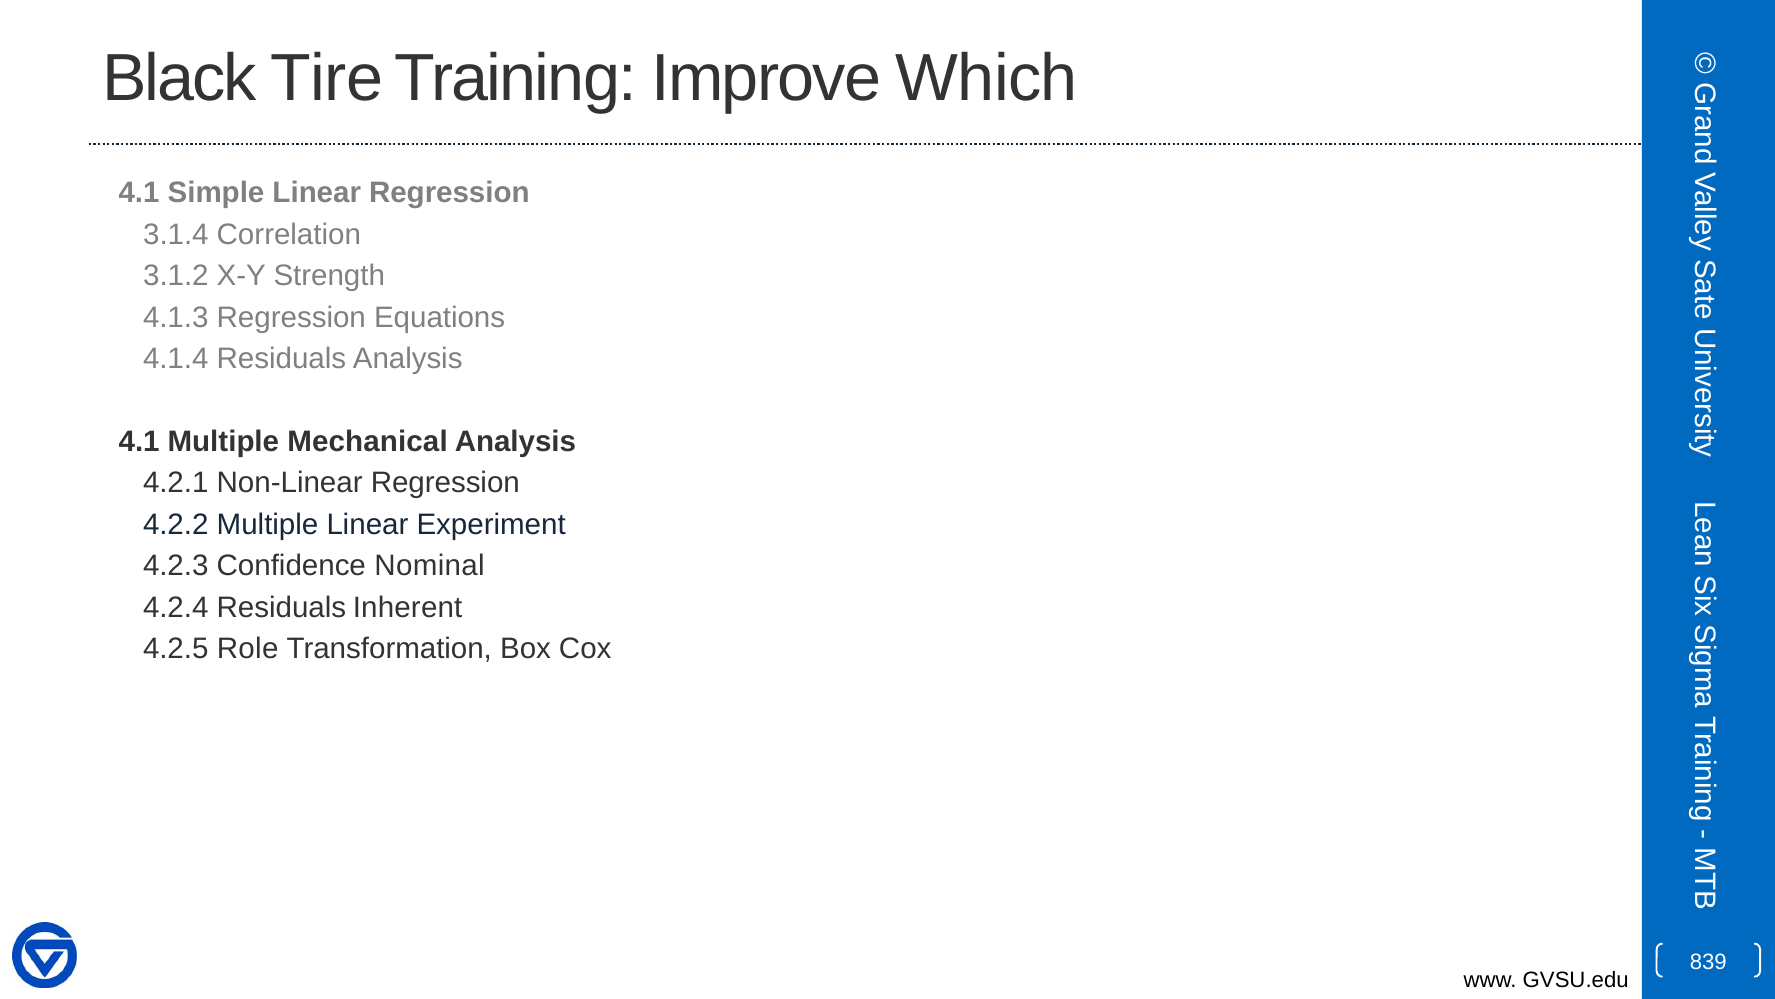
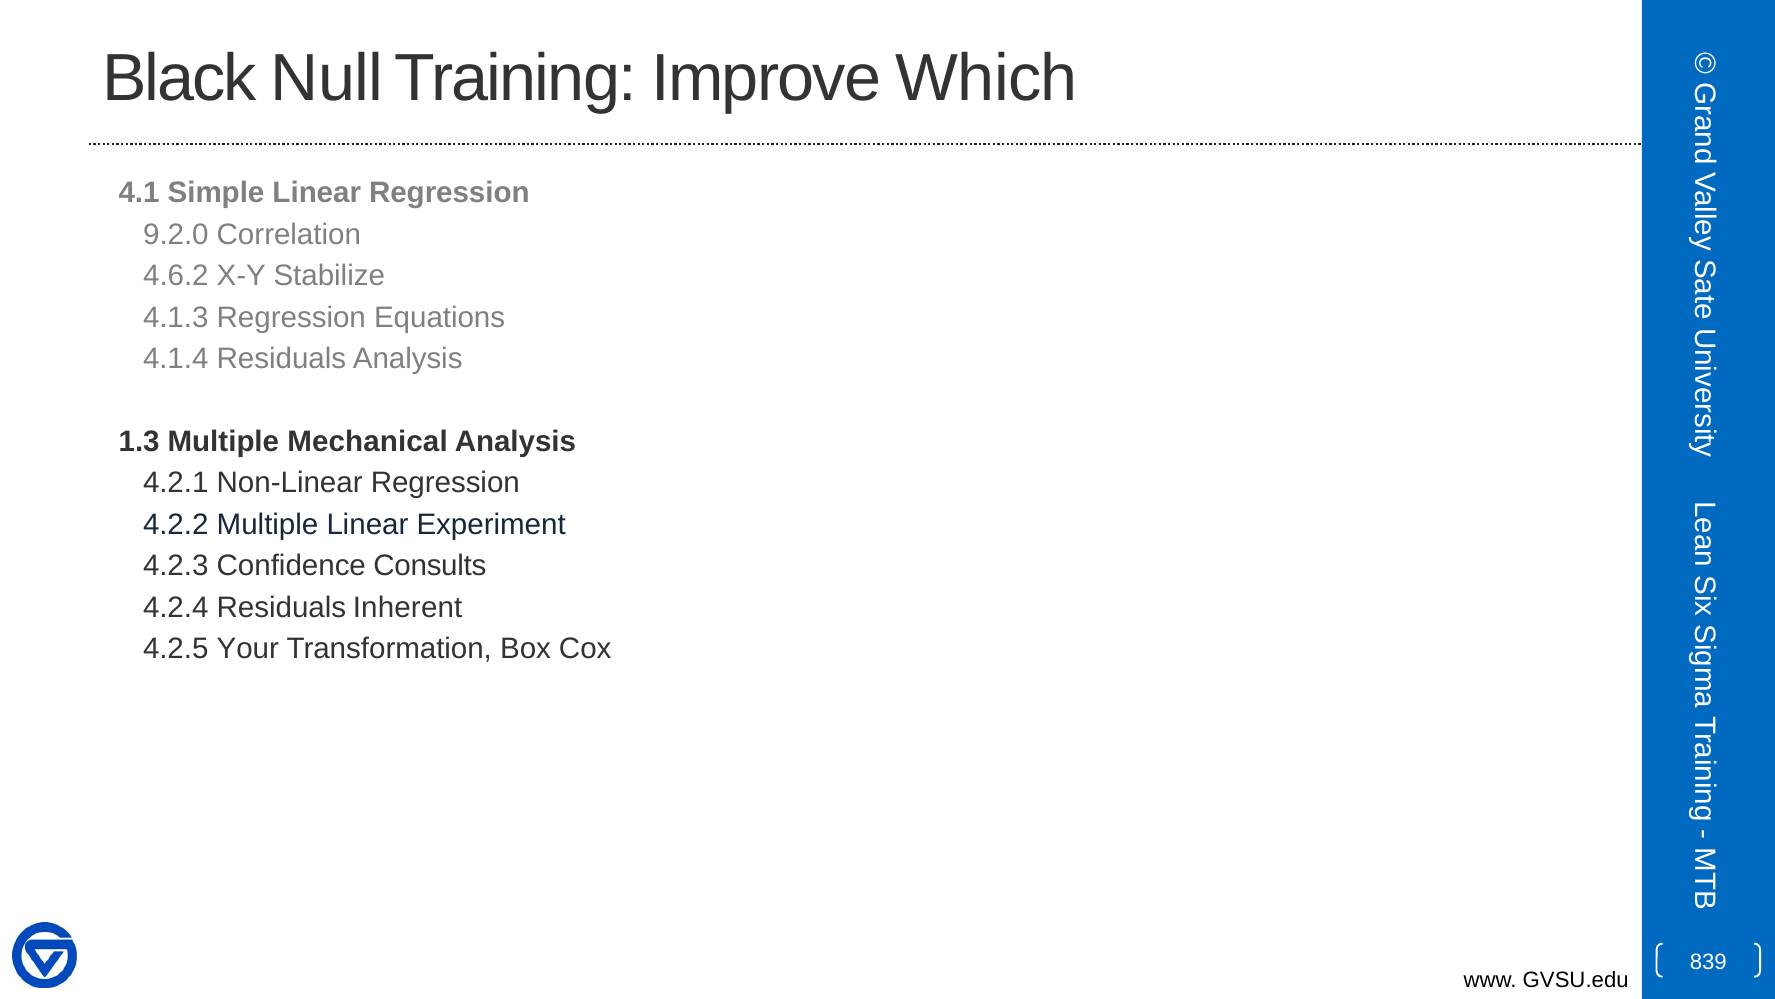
Tire: Tire -> Null
3.1.4: 3.1.4 -> 9.2.0
3.1.2: 3.1.2 -> 4.6.2
Strength: Strength -> Stabilize
4.1 at (139, 441): 4.1 -> 1.3
Nominal: Nominal -> Consults
Role: Role -> Your
